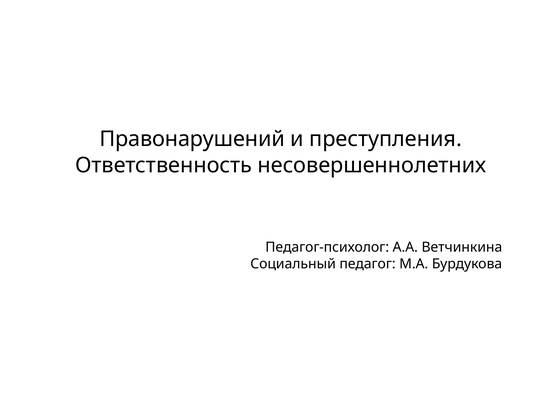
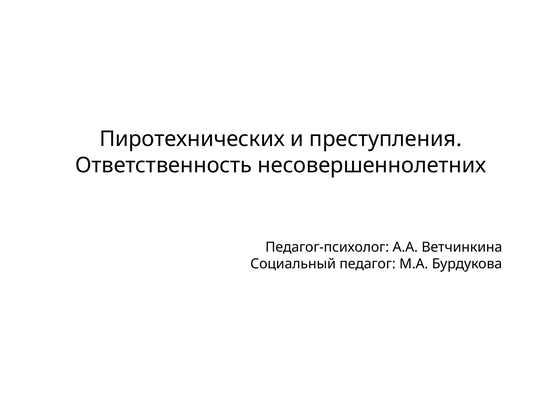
Правонарушений: Правонарушений -> Пиротехнических
